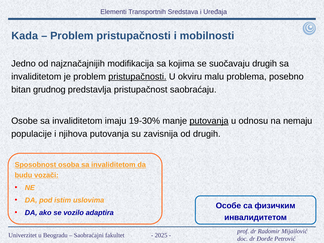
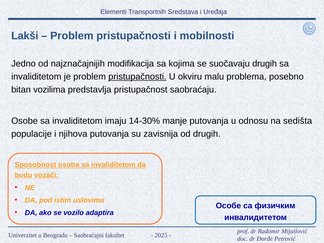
Kada: Kada -> Lakši
grudnog: grudnog -> vozilima
19-30%: 19-30% -> 14-30%
putovanja at (209, 121) underline: present -> none
nemaju: nemaju -> sedišta
